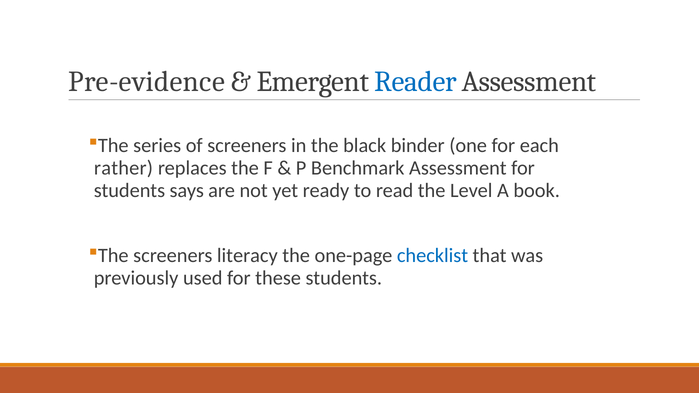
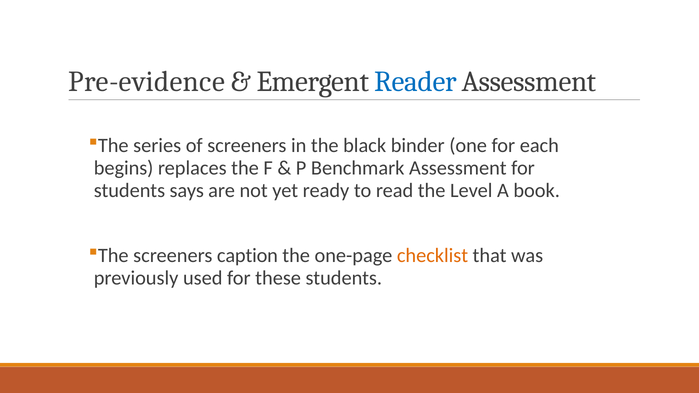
rather: rather -> begins
literacy: literacy -> caption
checklist colour: blue -> orange
